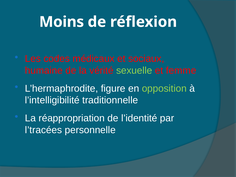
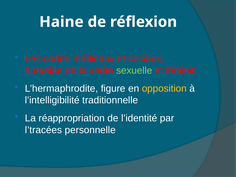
Moins: Moins -> Haine
femme: femme -> féminin
opposition colour: light green -> yellow
